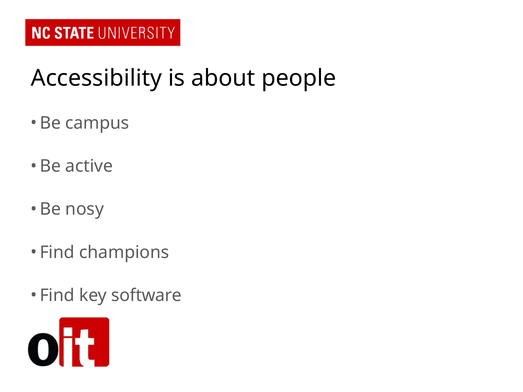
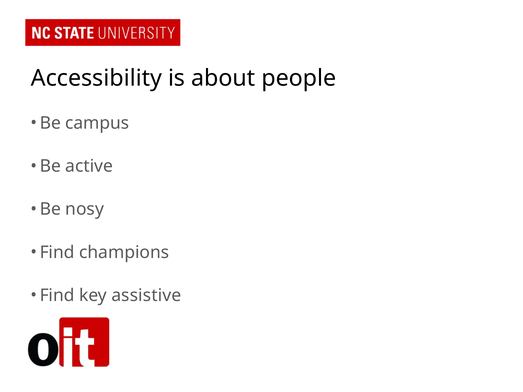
software: software -> assistive
